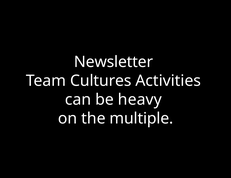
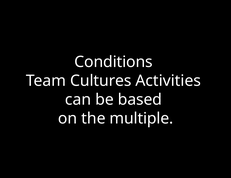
Newsletter: Newsletter -> Conditions
heavy: heavy -> based
